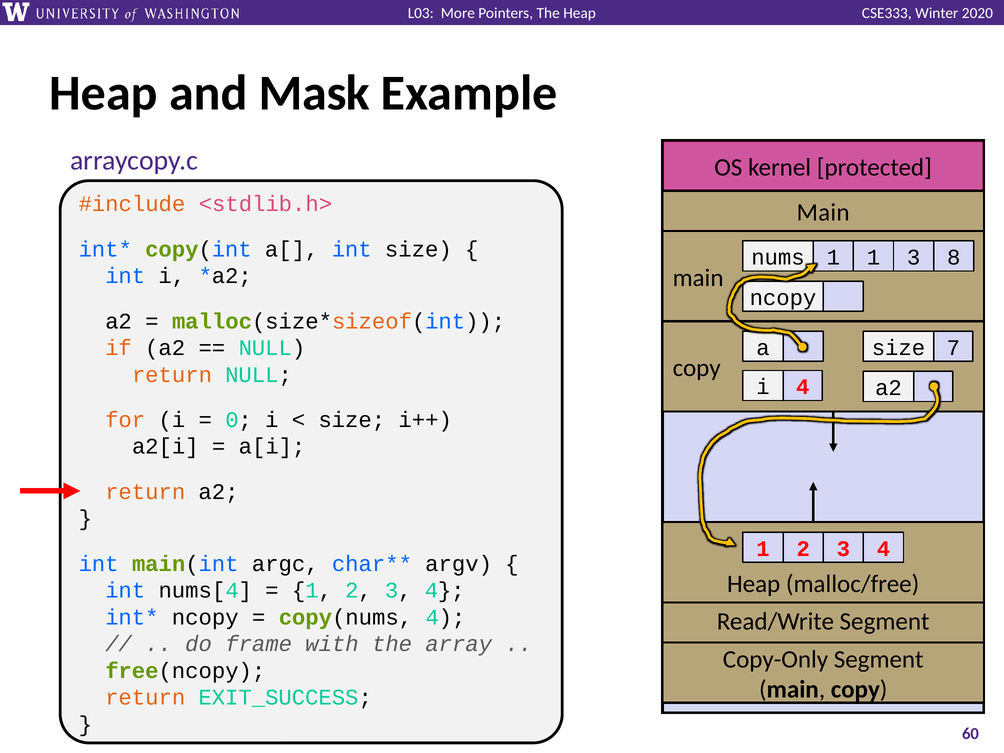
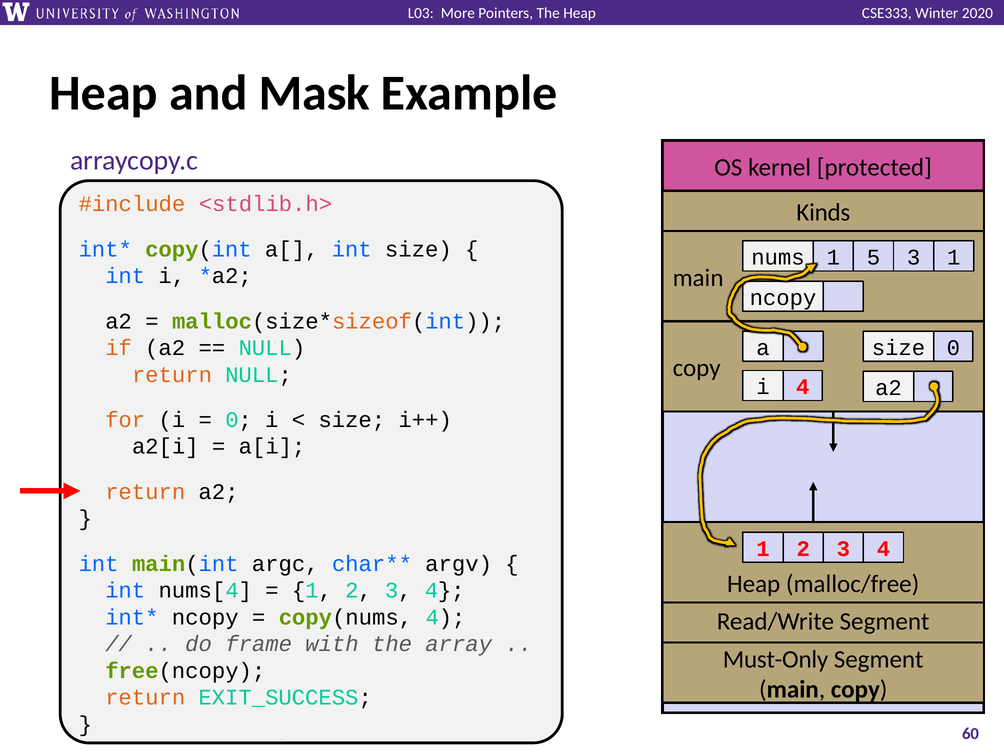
Main at (823, 213): Main -> Kinds
1 1: 1 -> 5
3 8: 8 -> 1
size 7: 7 -> 0
Copy-Only: Copy-Only -> Must-Only
